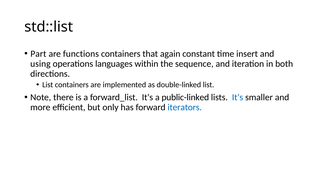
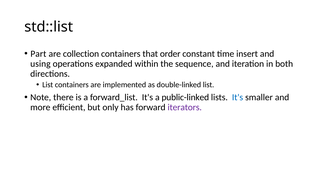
functions: functions -> collection
again: again -> order
languages: languages -> expanded
iterators colour: blue -> purple
